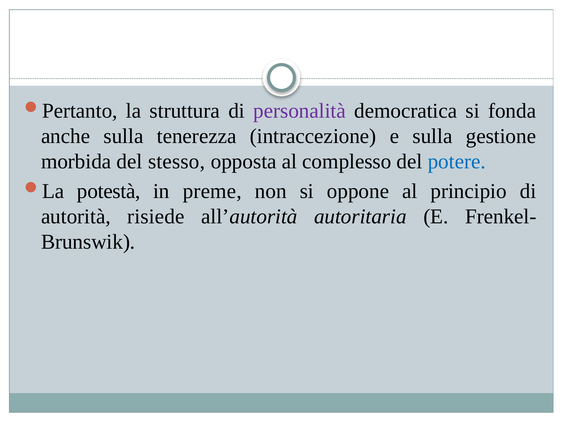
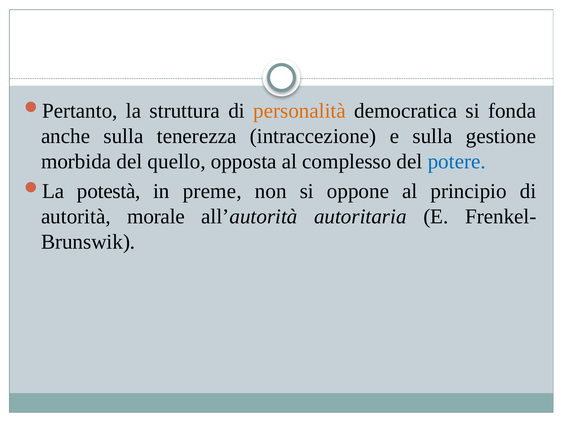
personalità colour: purple -> orange
stesso: stesso -> quello
risiede: risiede -> morale
